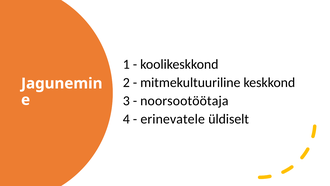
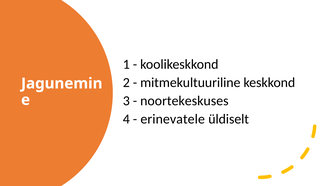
noorsootöötaja: noorsootöötaja -> noortekeskuses
